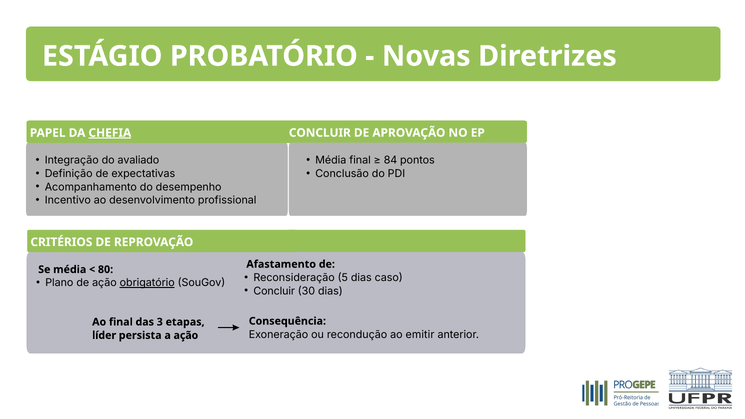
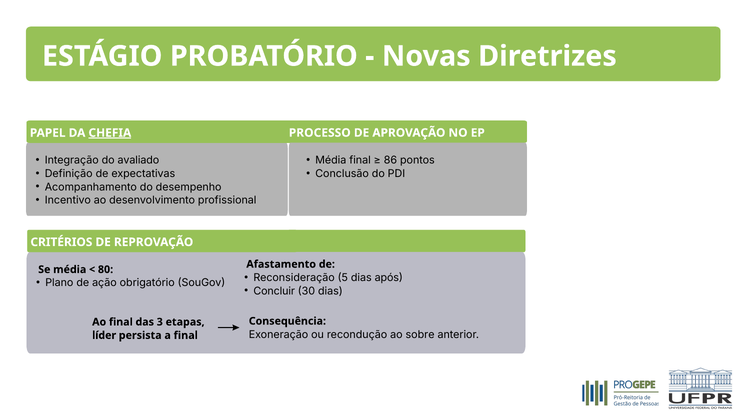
CONCLUIR at (320, 133): CONCLUIR -> PROCESSO
84: 84 -> 86
caso: caso -> após
obrigatório underline: present -> none
emitir: emitir -> sobre
a ação: ação -> final
